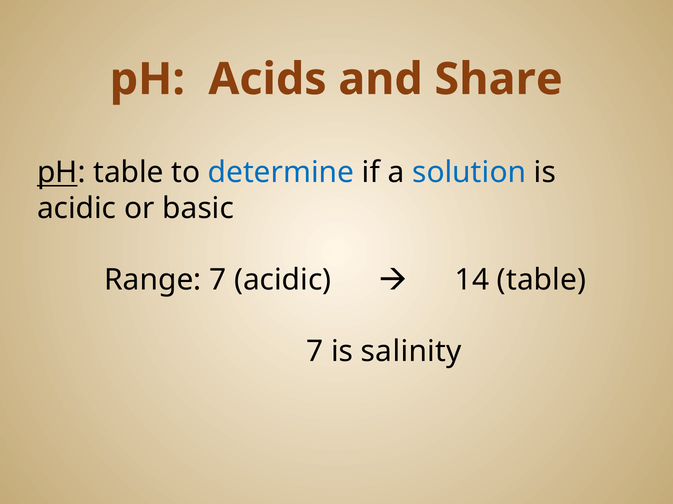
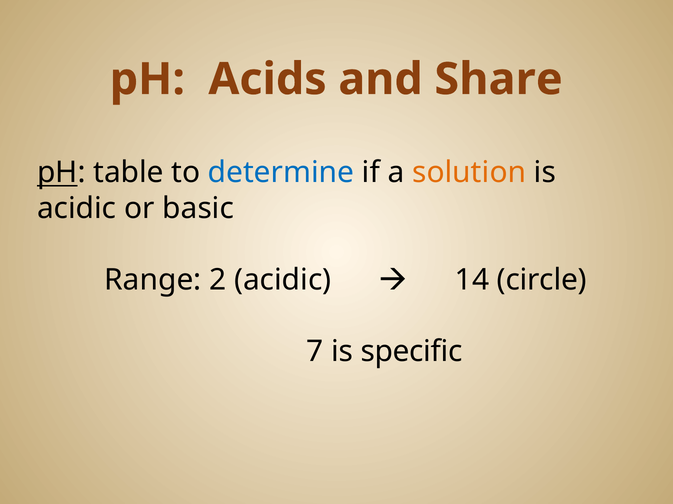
solution colour: blue -> orange
Range 7: 7 -> 2
14 table: table -> circle
salinity: salinity -> specific
